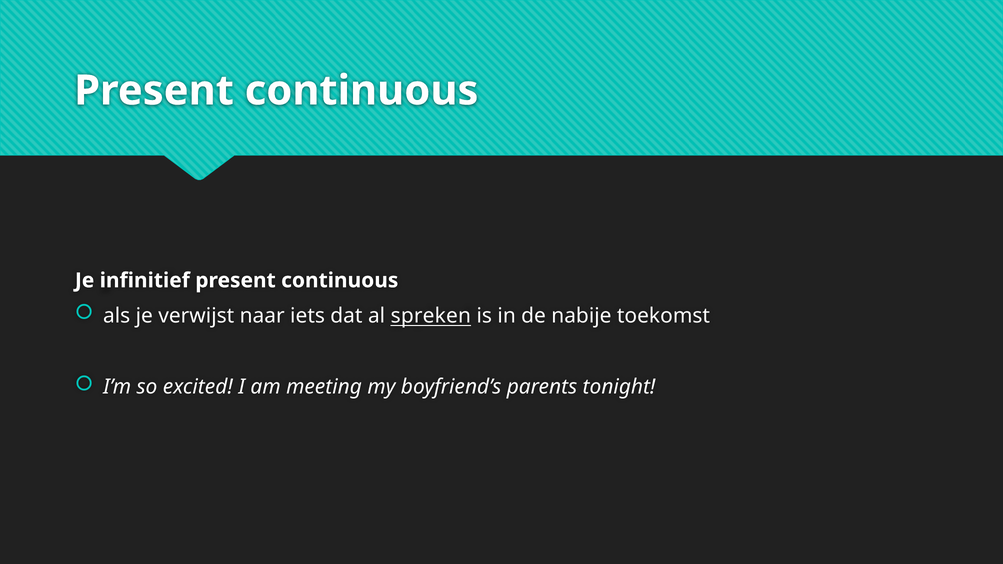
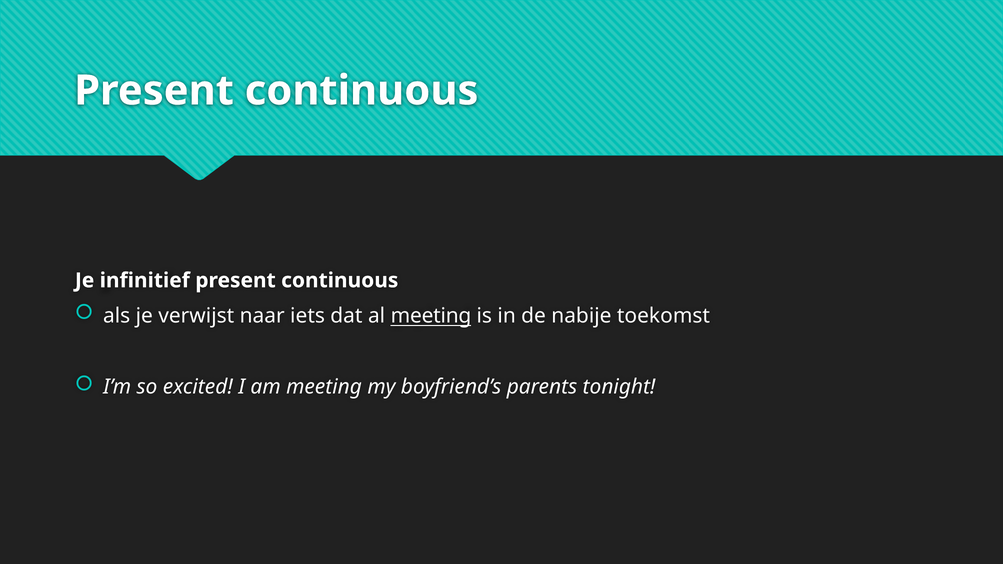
al spreken: spreken -> meeting
